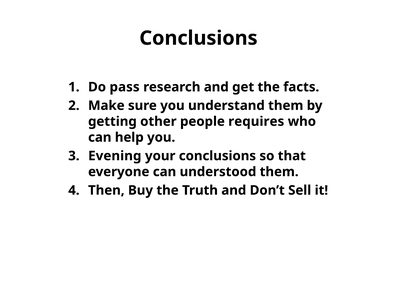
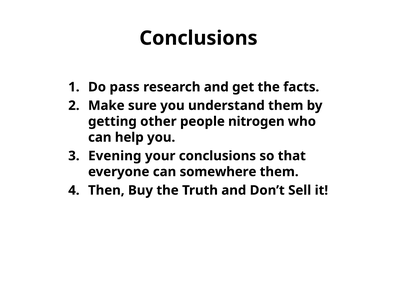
requires: requires -> nitrogen
understood: understood -> somewhere
